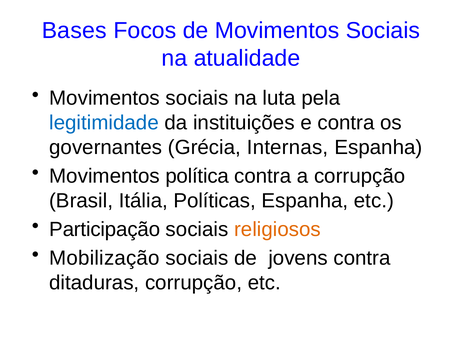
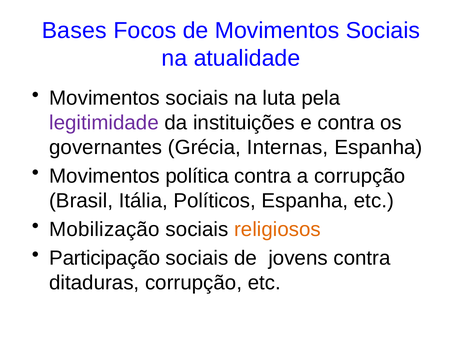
legitimidade colour: blue -> purple
Políticas: Políticas -> Políticos
Participação: Participação -> Mobilização
Mobilização: Mobilização -> Participação
